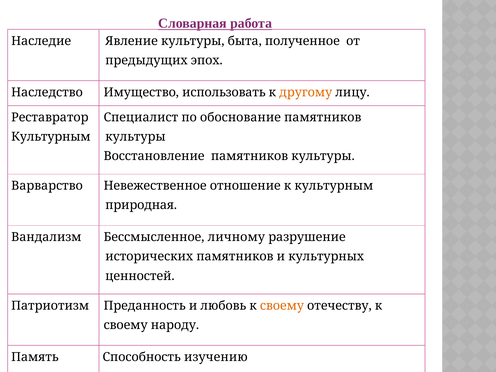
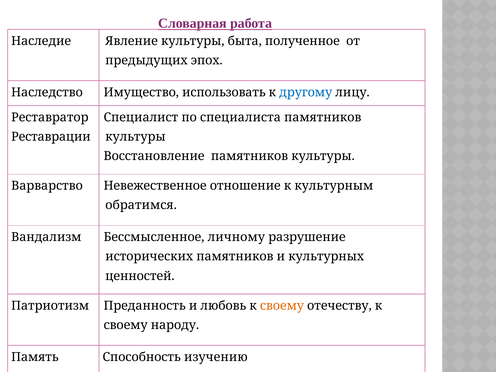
другому colour: orange -> blue
обоснование: обоснование -> специалиста
Культурным at (51, 137): Культурным -> Реставрации
природная: природная -> обратимся
